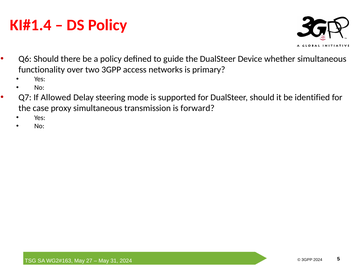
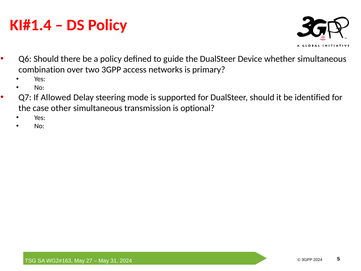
functionality: functionality -> combination
proxy: proxy -> other
forward: forward -> optional
